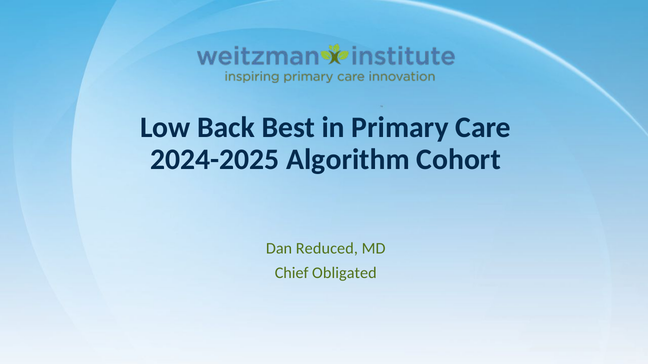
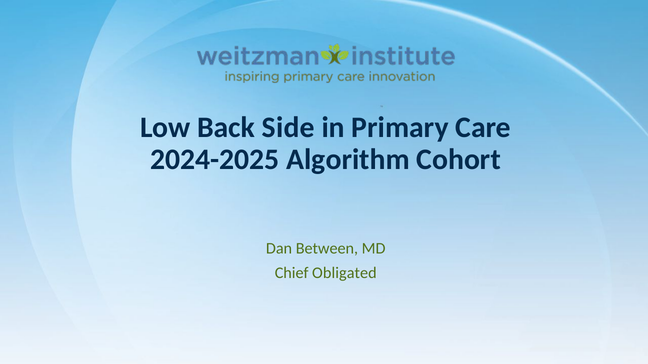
Best: Best -> Side
Reduced: Reduced -> Between
